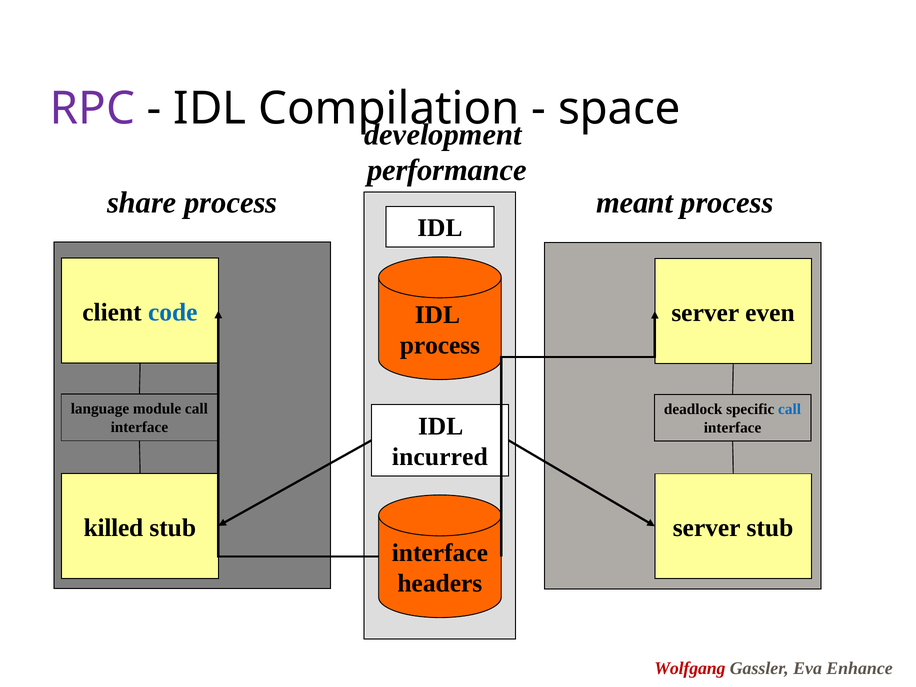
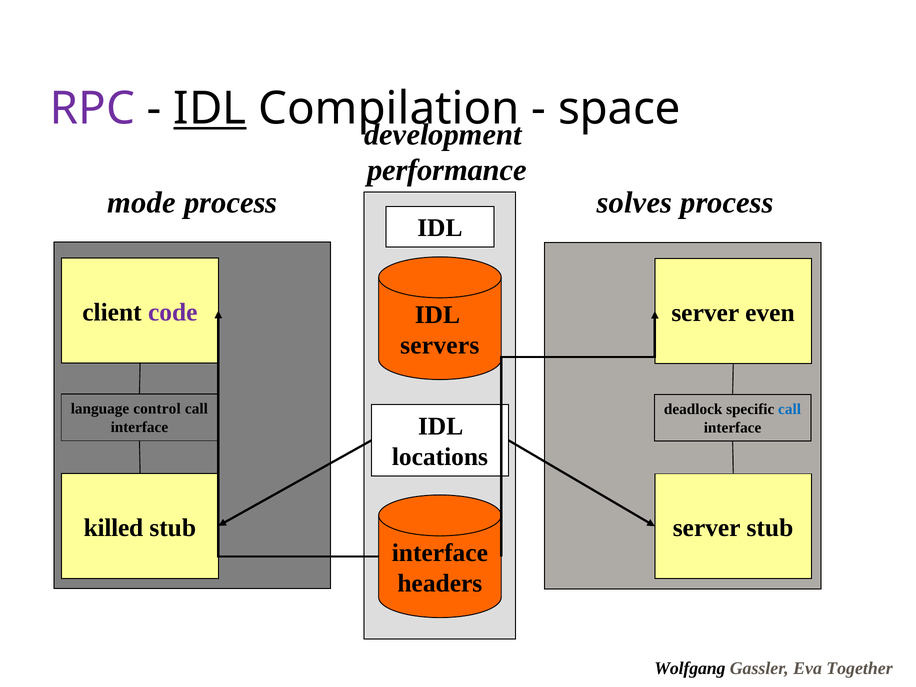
IDL at (210, 109) underline: none -> present
share: share -> mode
meant: meant -> solves
code colour: blue -> purple
process at (440, 346): process -> servers
module: module -> control
incurred: incurred -> locations
Wolfgang colour: red -> black
Enhance: Enhance -> Together
